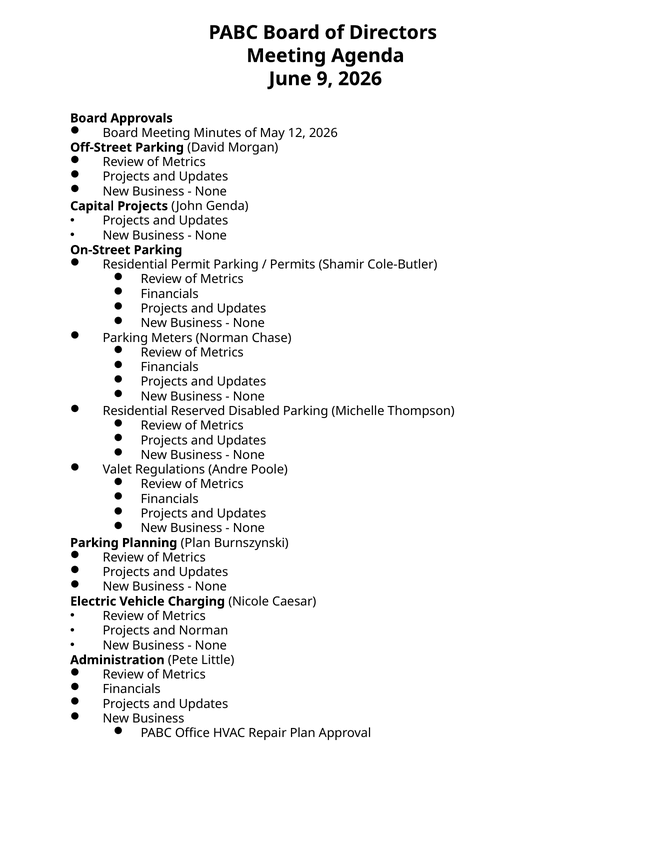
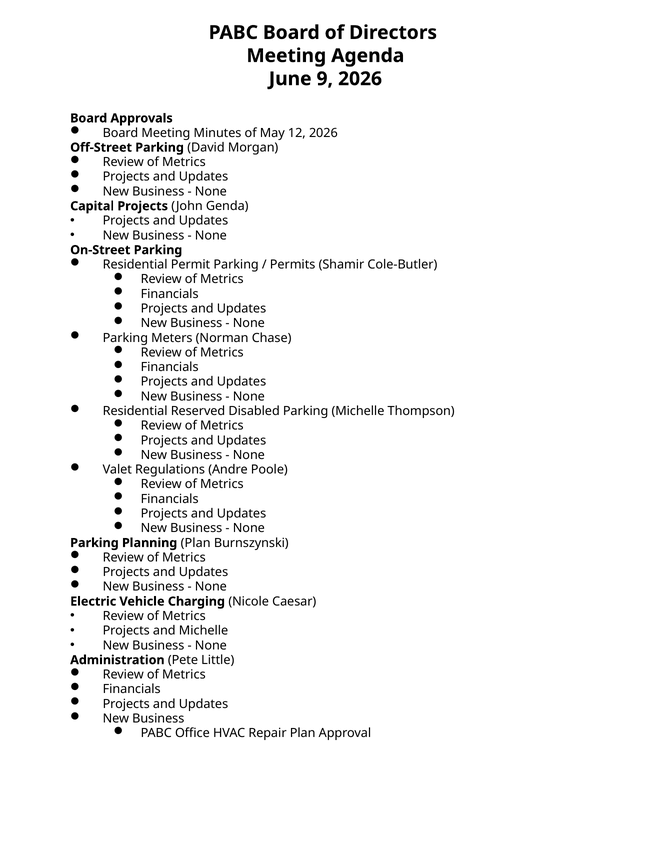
and Norman: Norman -> Michelle
